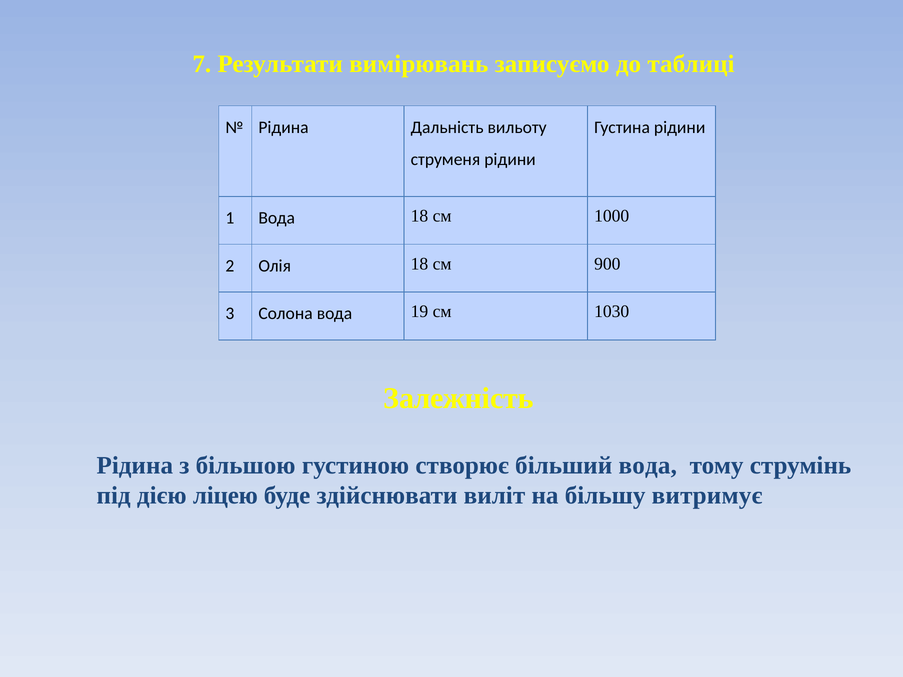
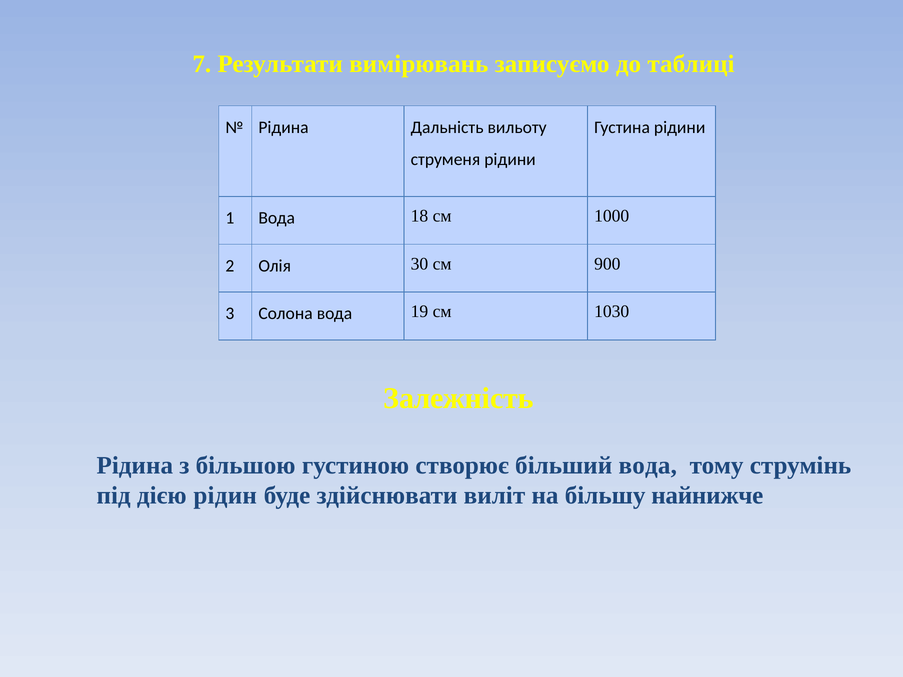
Олія 18: 18 -> 30
ліцею: ліцею -> рідин
витримує: витримує -> найнижче
